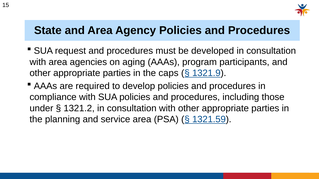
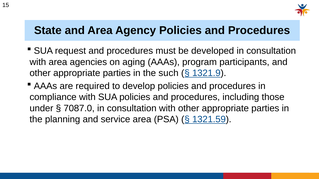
caps: caps -> such
1321.2: 1321.2 -> 7087.0
